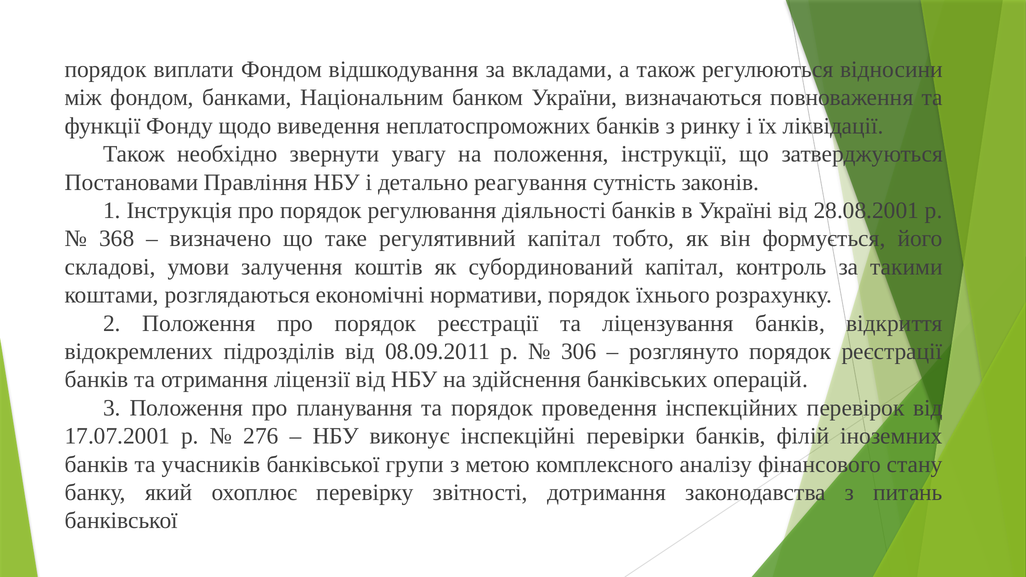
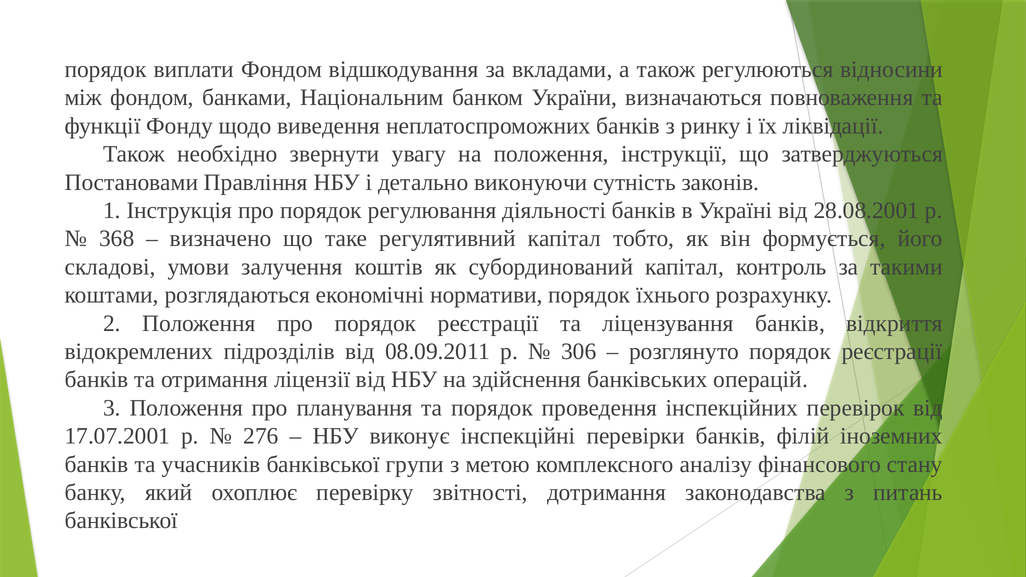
реагування: реагування -> виконуючи
